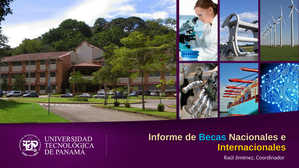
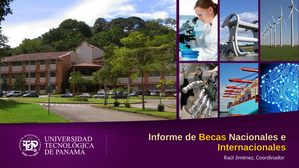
Becas colour: light blue -> yellow
